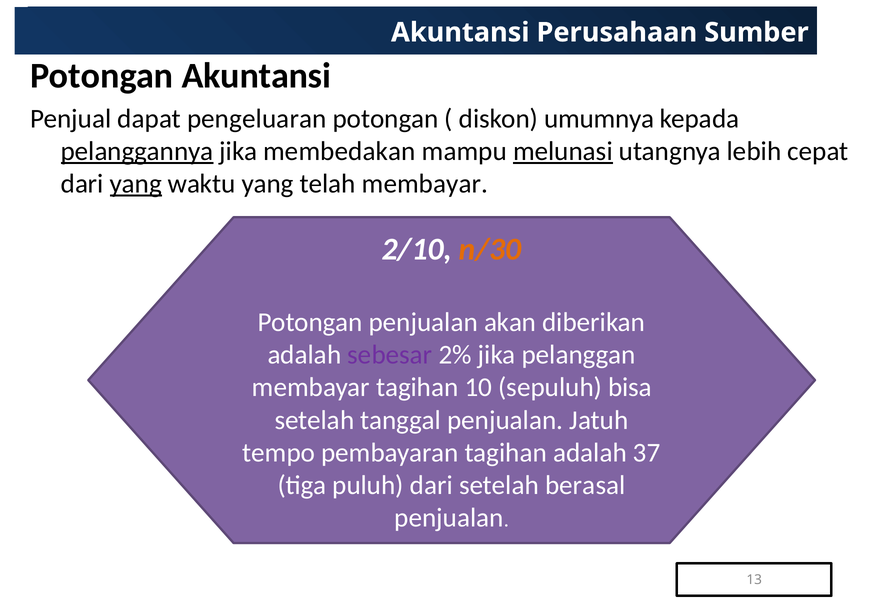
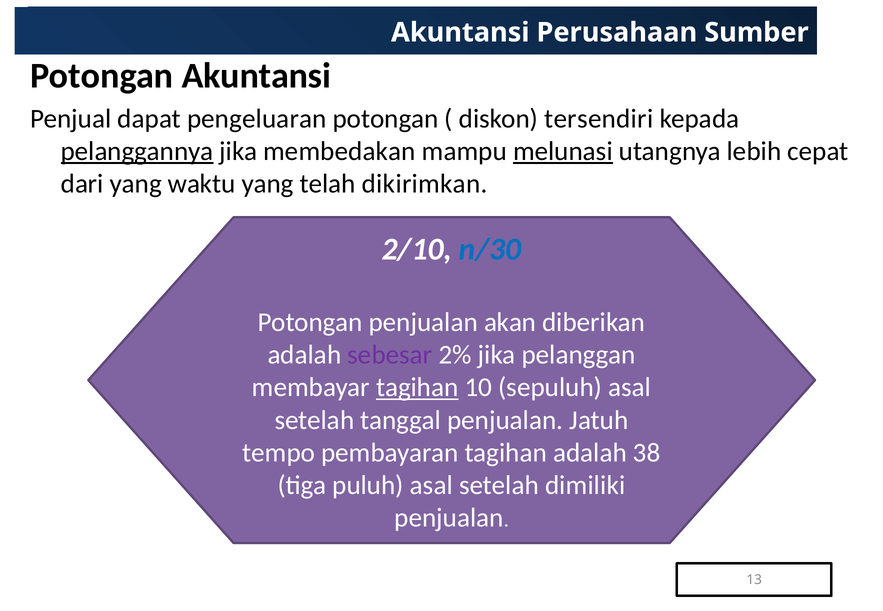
umumnya: umumnya -> tersendiri
yang at (136, 184) underline: present -> none
telah membayar: membayar -> dikirimkan
n/30 colour: orange -> blue
tagihan at (417, 388) underline: none -> present
sepuluh bisa: bisa -> asal
37: 37 -> 38
puluh dari: dari -> asal
berasal: berasal -> dimiliki
